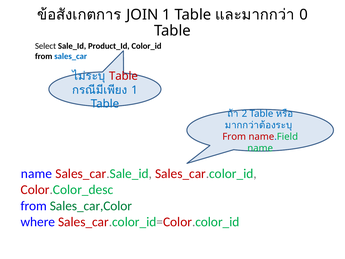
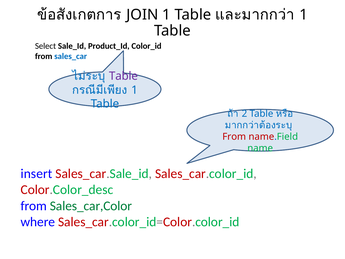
0 at (304, 15): 0 -> 1
Table at (123, 76) colour: red -> purple
name at (36, 173): name -> insert
